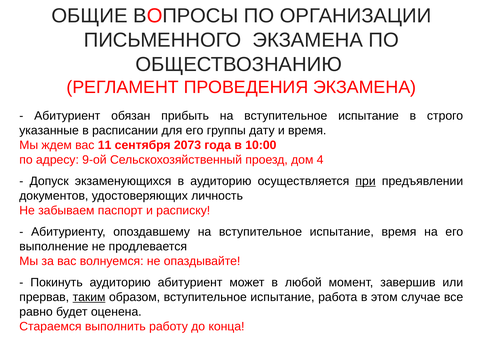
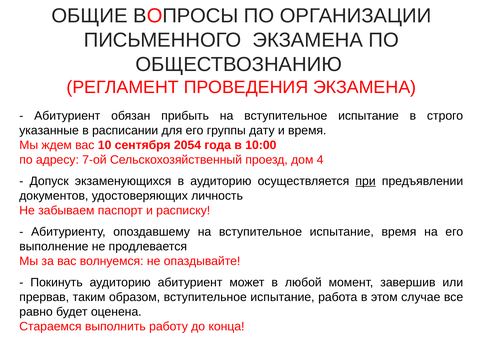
11: 11 -> 10
2073: 2073 -> 2054
9-ой: 9-ой -> 7-ой
таким underline: present -> none
